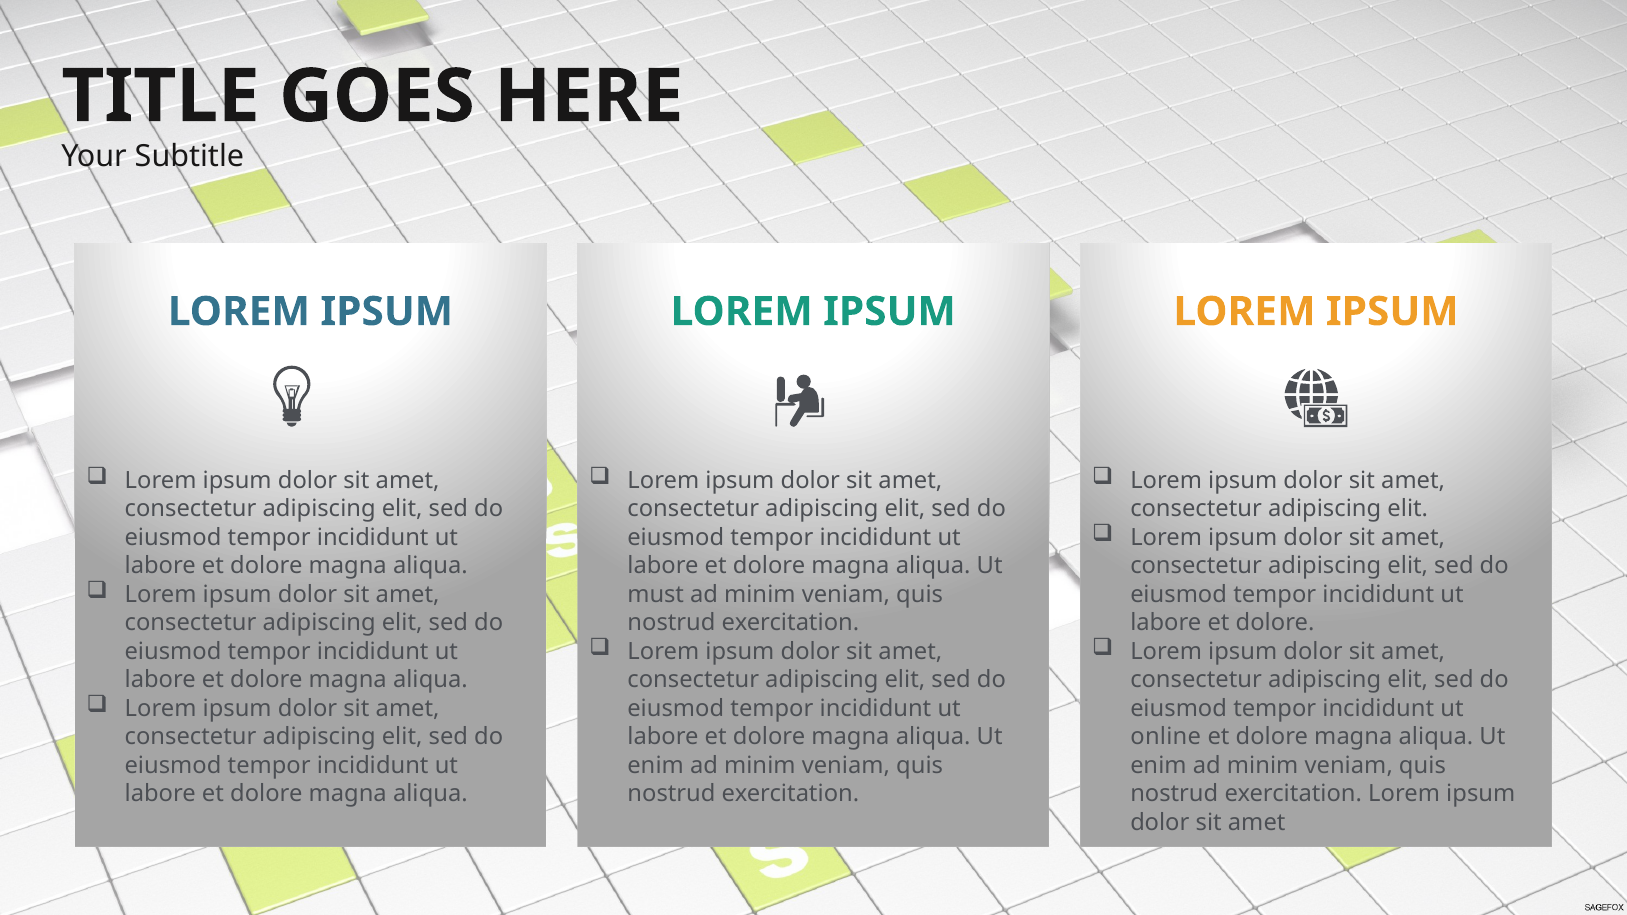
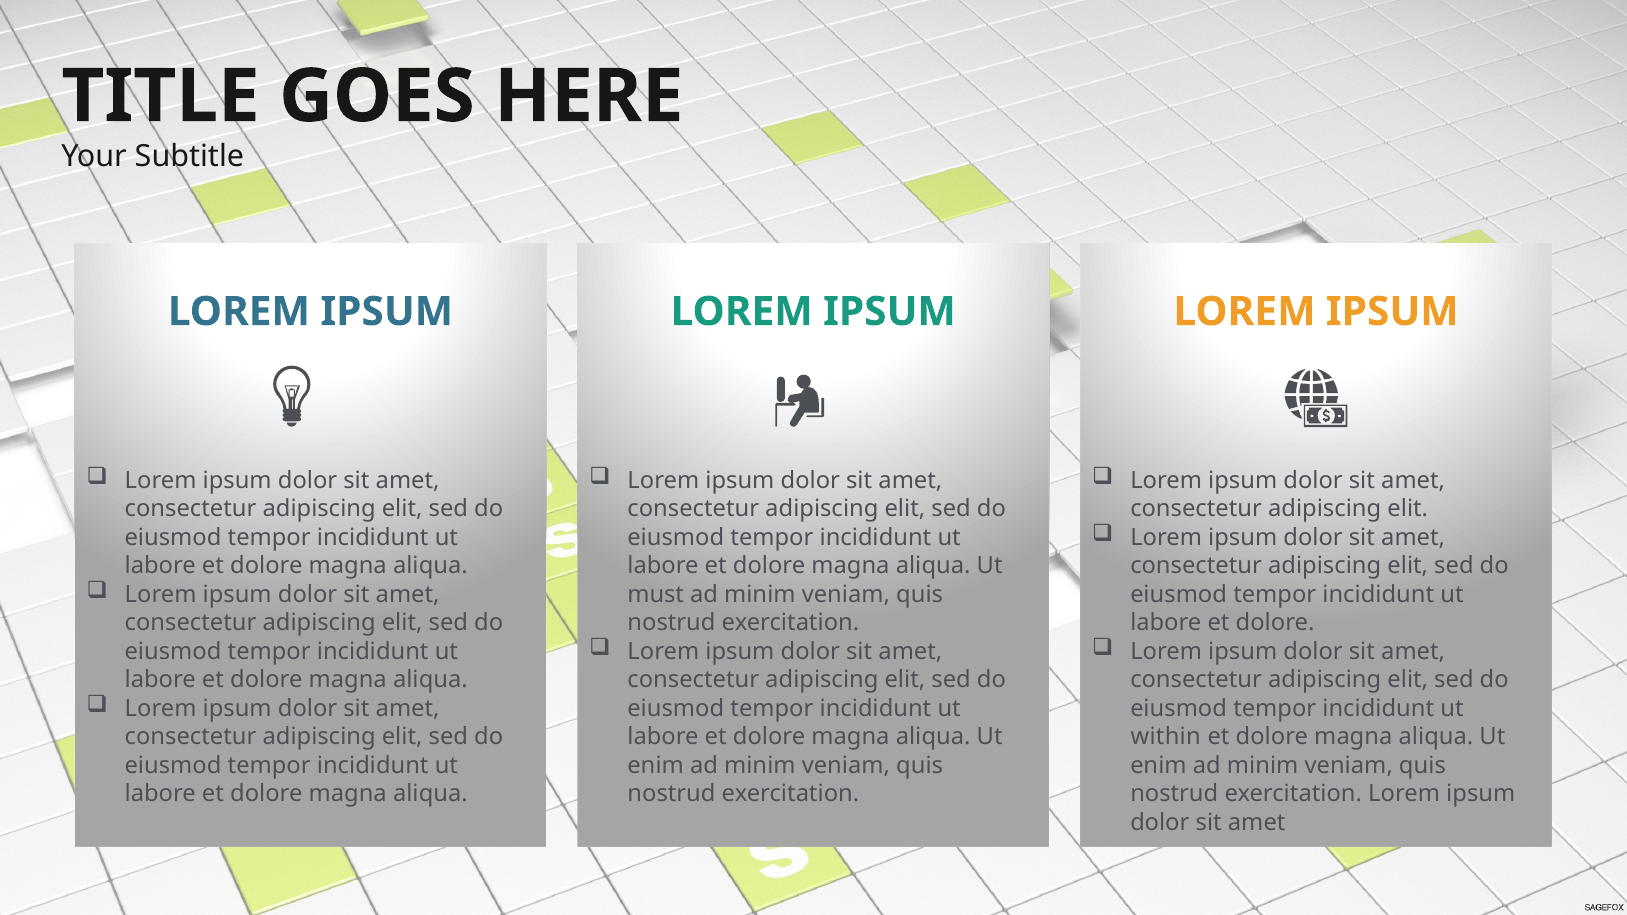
online: online -> within
